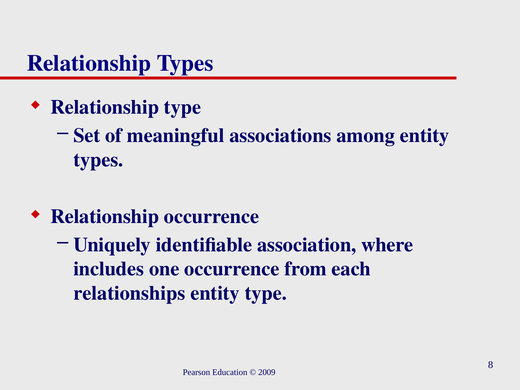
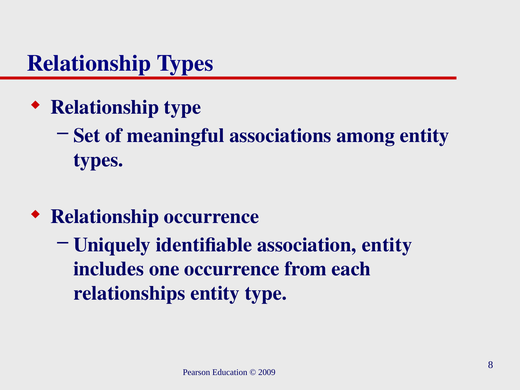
association where: where -> entity
